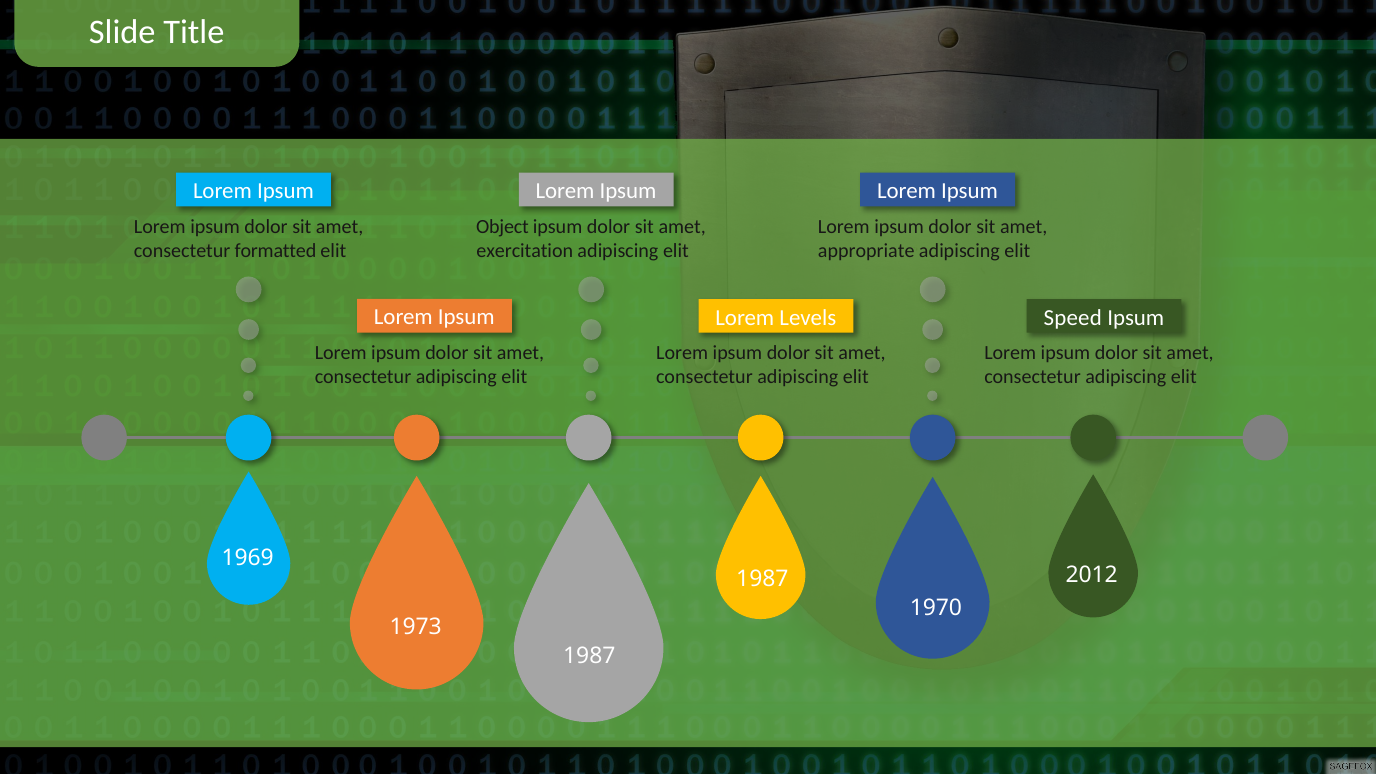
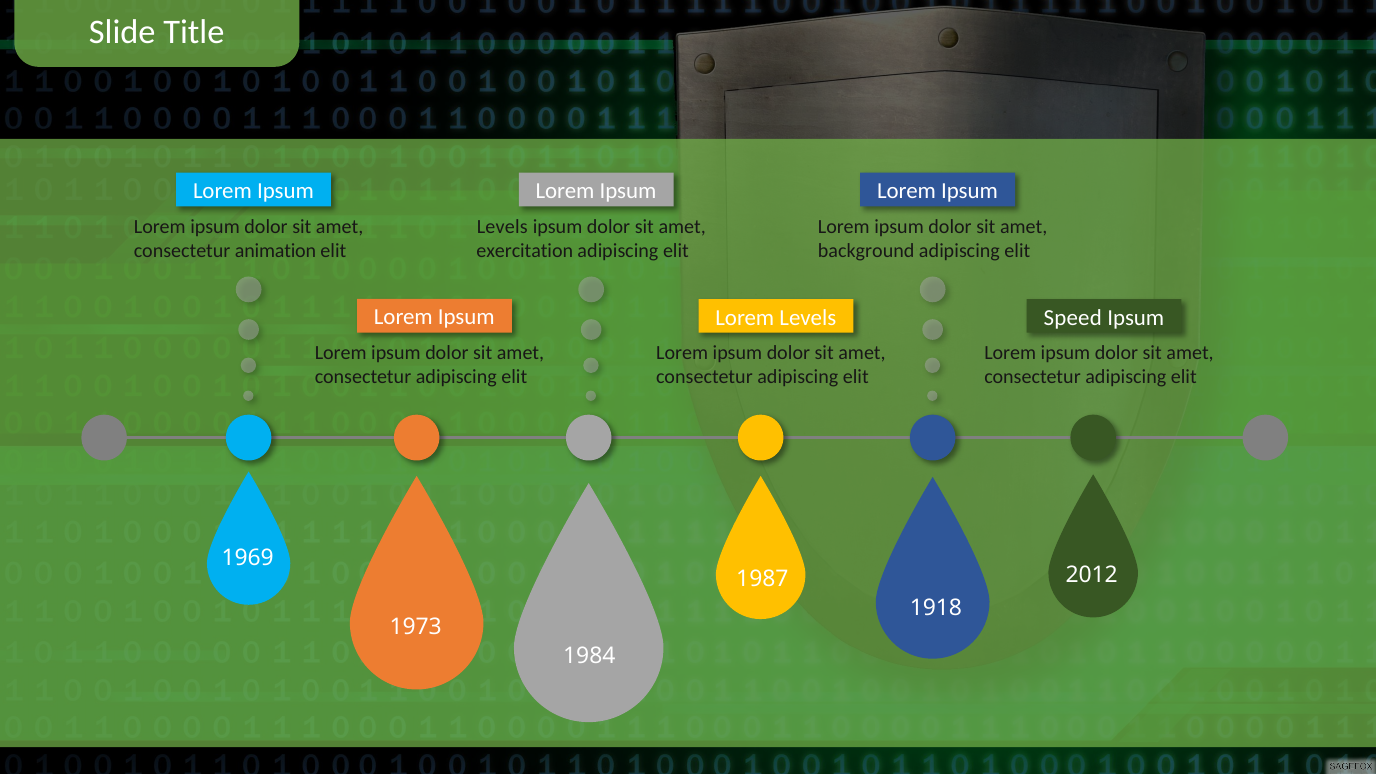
Object at (502, 227): Object -> Levels
formatted: formatted -> animation
appropriate: appropriate -> background
1970: 1970 -> 1918
1987 at (589, 656): 1987 -> 1984
